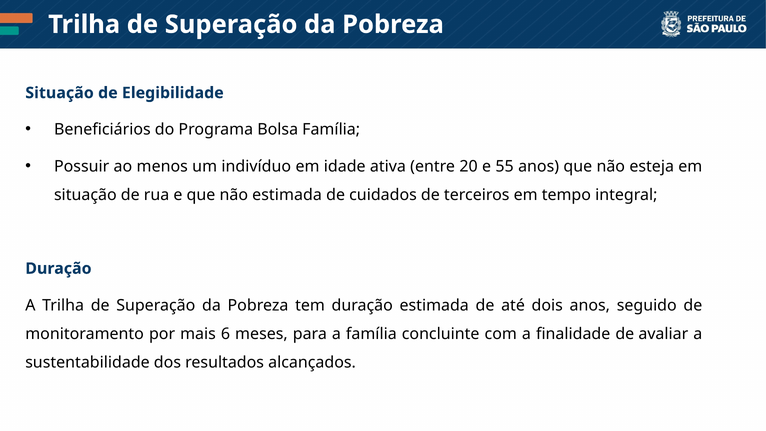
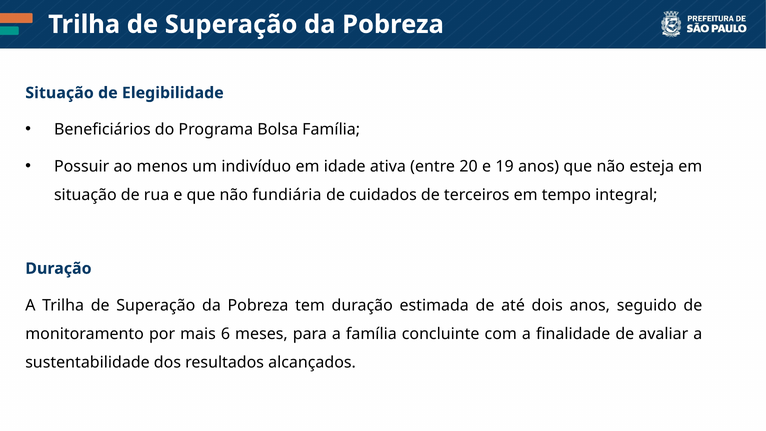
55: 55 -> 19
não estimada: estimada -> fundiária
